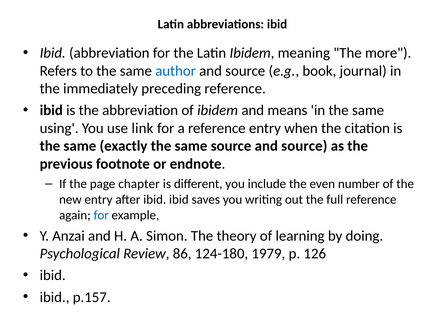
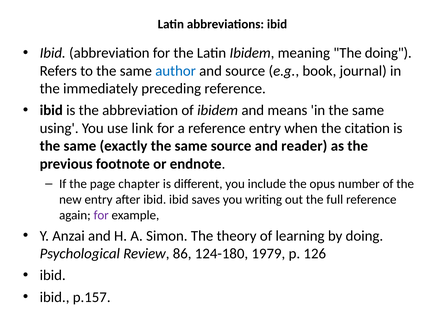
The more: more -> doing
source and source: source -> reader
even: even -> opus
for at (101, 215) colour: blue -> purple
